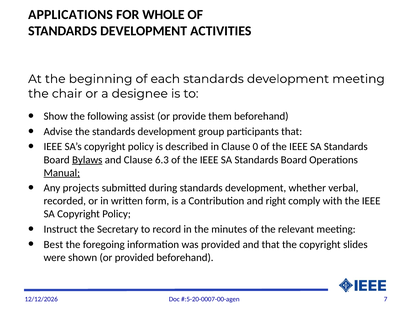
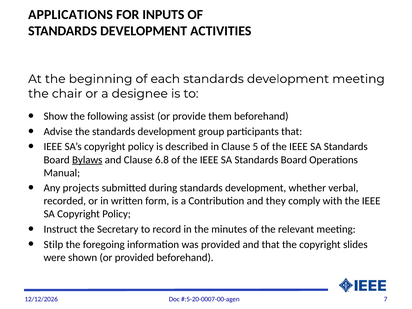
WHOLE: WHOLE -> INPUTS
0: 0 -> 5
6.3: 6.3 -> 6.8
Manual underline: present -> none
right: right -> they
Best: Best -> Stilp
